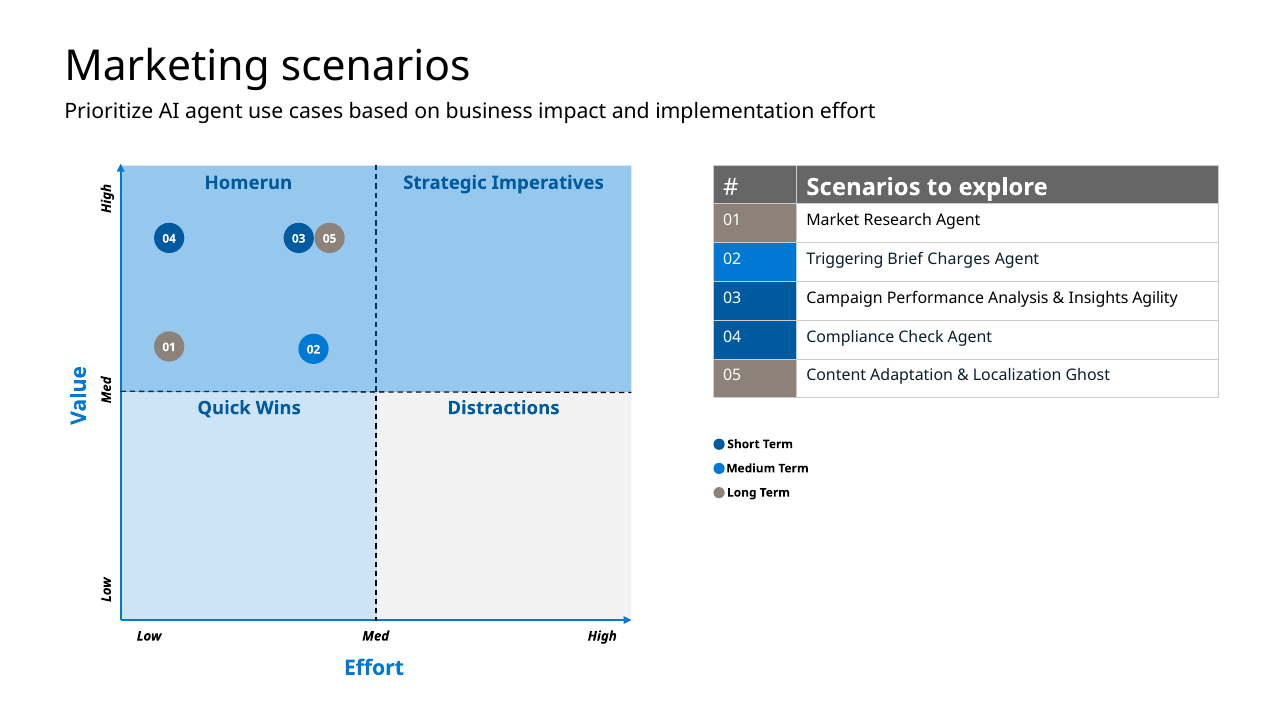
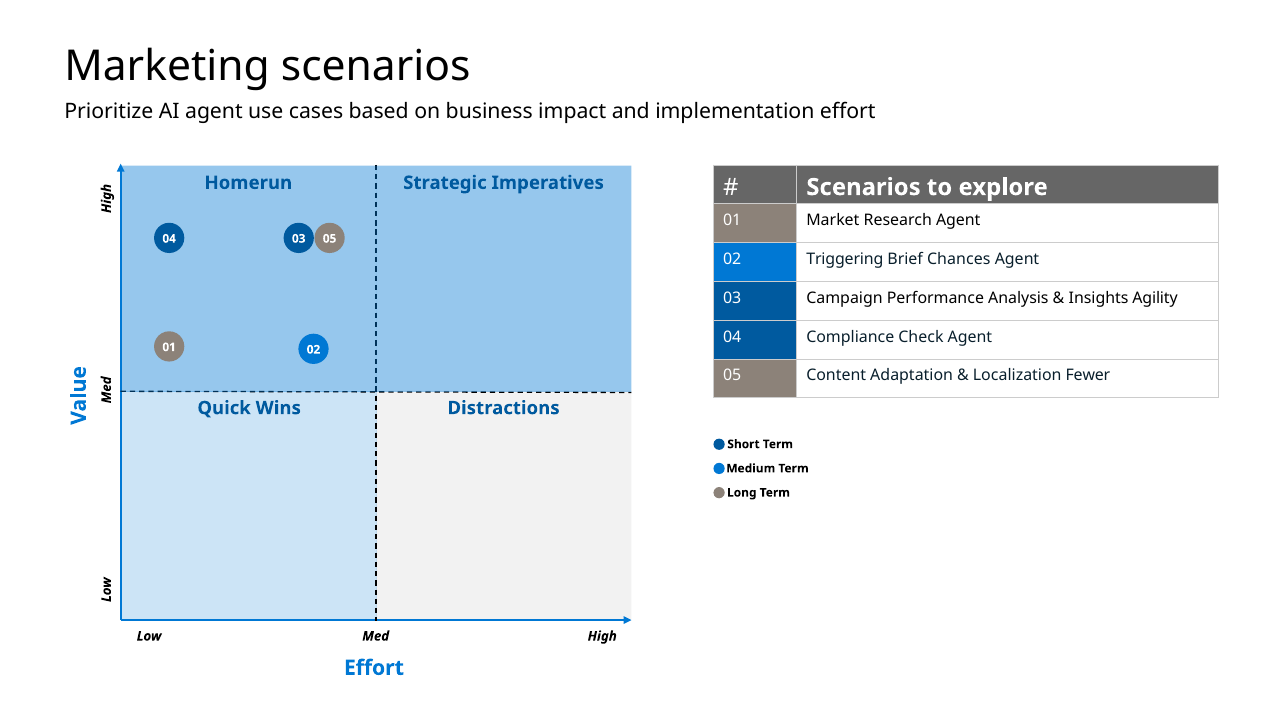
Charges: Charges -> Chances
Ghost: Ghost -> Fewer
